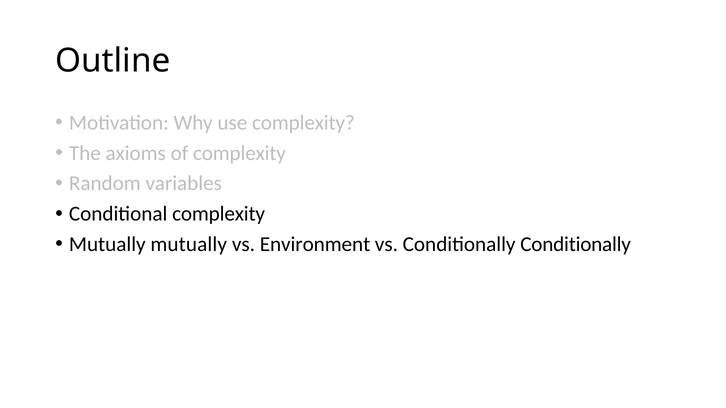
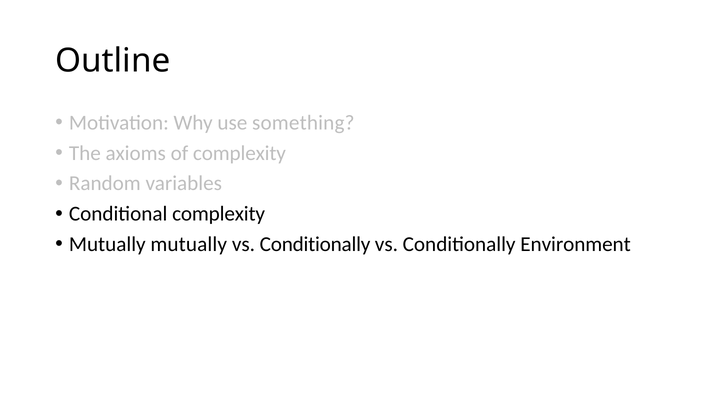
use complexity: complexity -> something
Environment at (315, 245): Environment -> Conditionally
Conditionally Conditionally: Conditionally -> Environment
